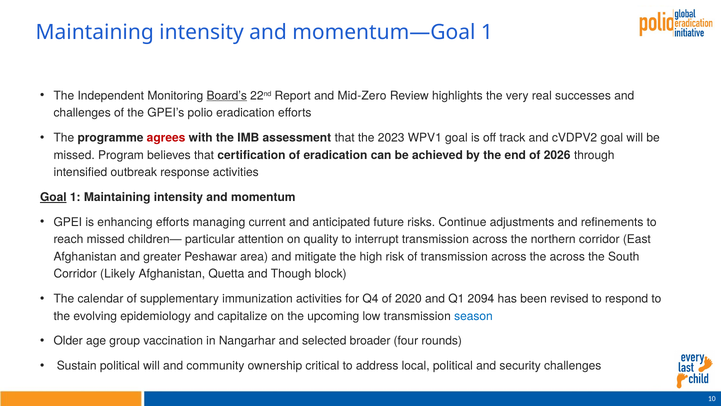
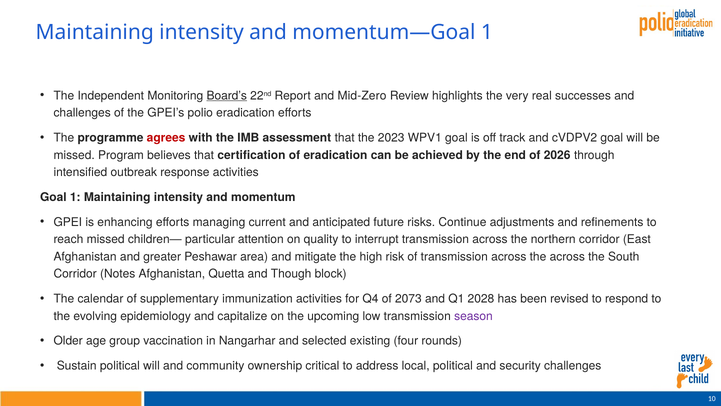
Goal at (53, 197) underline: present -> none
Likely: Likely -> Notes
2020: 2020 -> 2073
2094: 2094 -> 2028
season colour: blue -> purple
broader: broader -> existing
